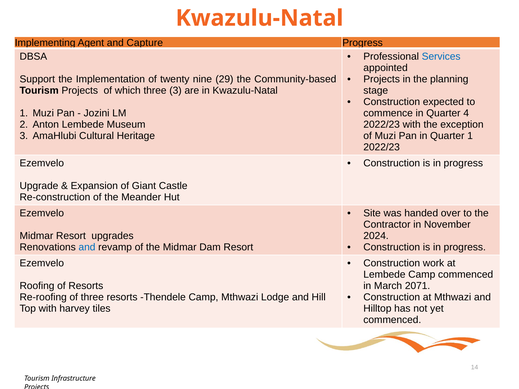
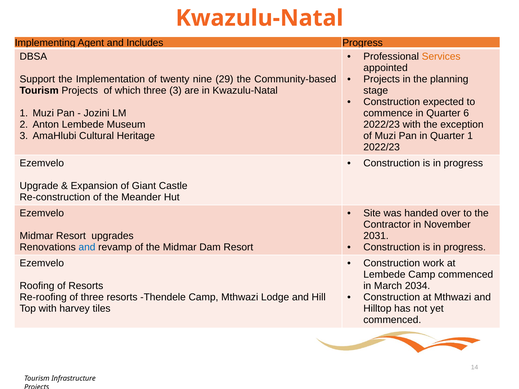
Capture: Capture -> Includes
Services colour: blue -> orange
4: 4 -> 6
2024: 2024 -> 2031
2071: 2071 -> 2034
